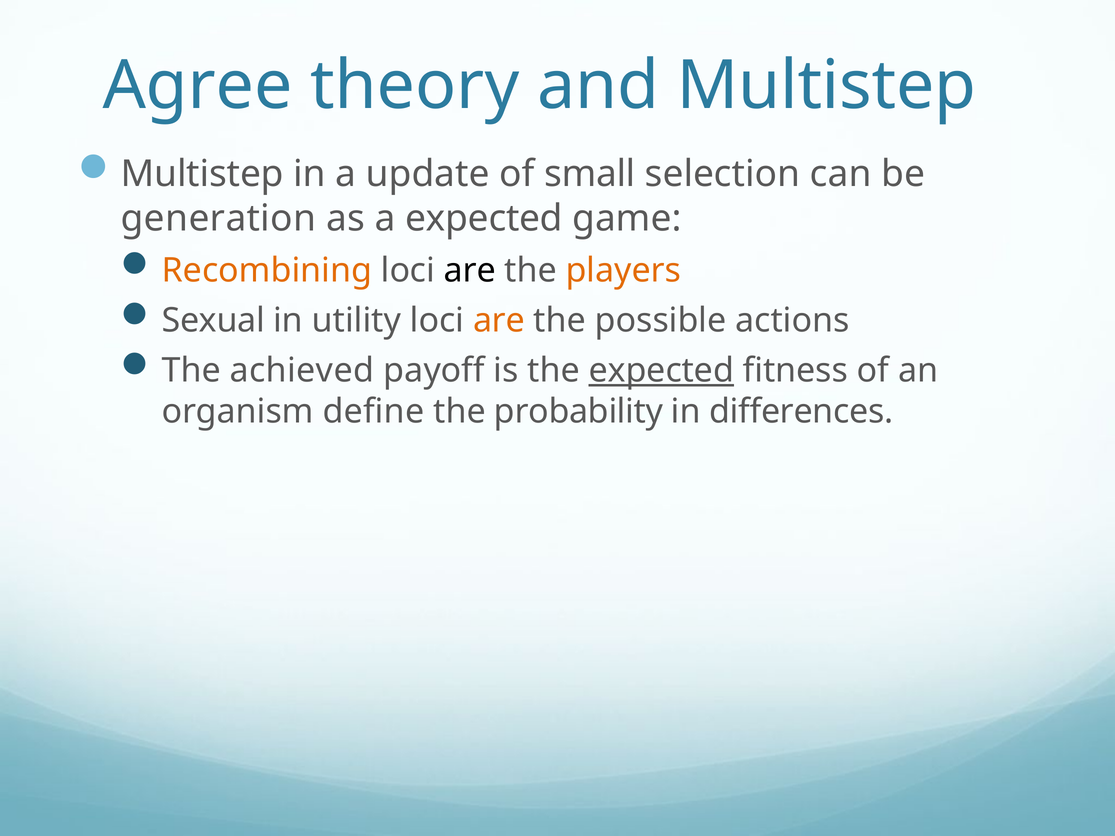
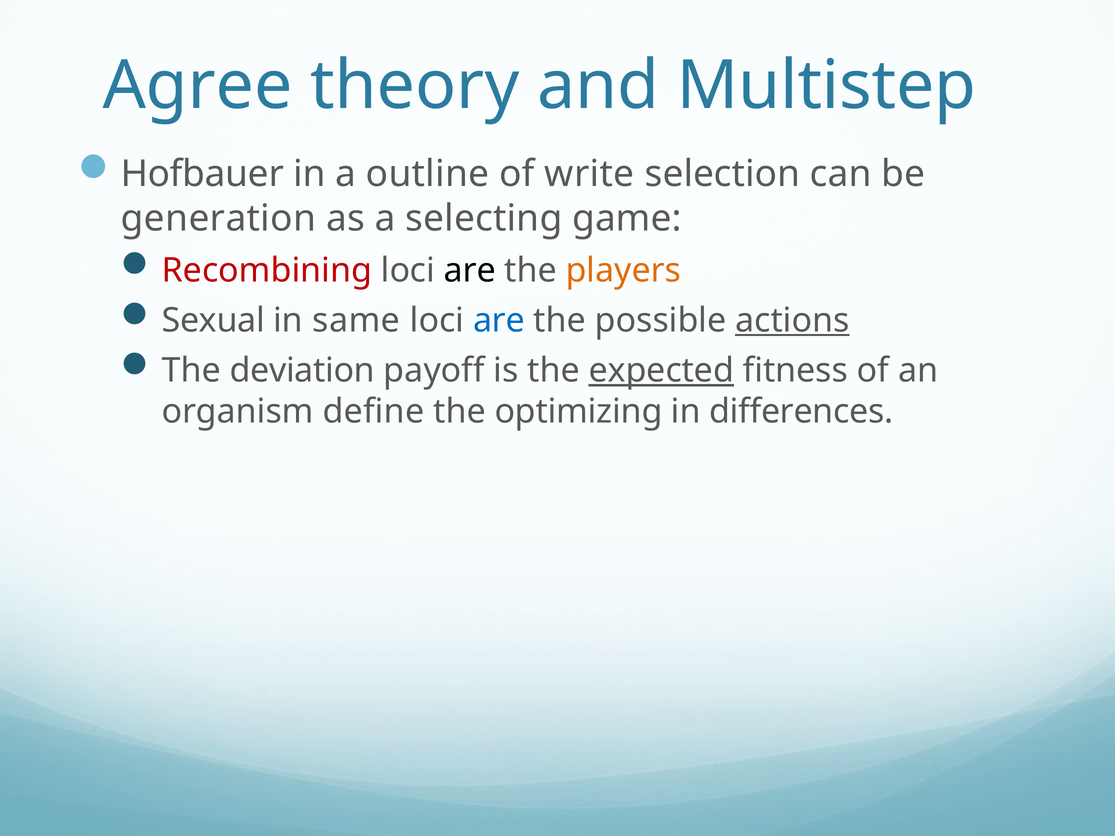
Multistep at (202, 174): Multistep -> Hofbauer
update: update -> outline
small: small -> write
a expected: expected -> selecting
Recombining colour: orange -> red
utility: utility -> same
are at (499, 321) colour: orange -> blue
actions underline: none -> present
achieved: achieved -> deviation
probability: probability -> optimizing
